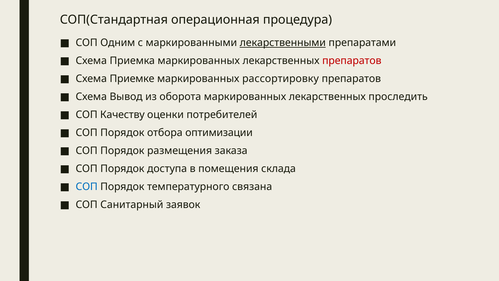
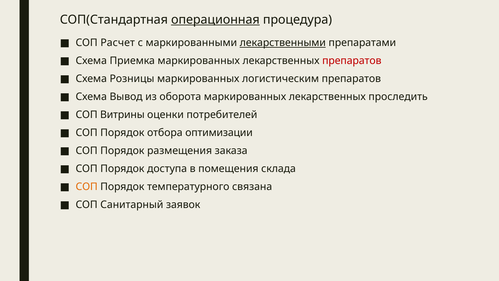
операционная underline: none -> present
Одним: Одним -> Расчет
Приемке: Приемке -> Розницы
рассортировку: рассортировку -> логистическим
Качеству: Качеству -> Витрины
СОП at (87, 186) colour: blue -> orange
